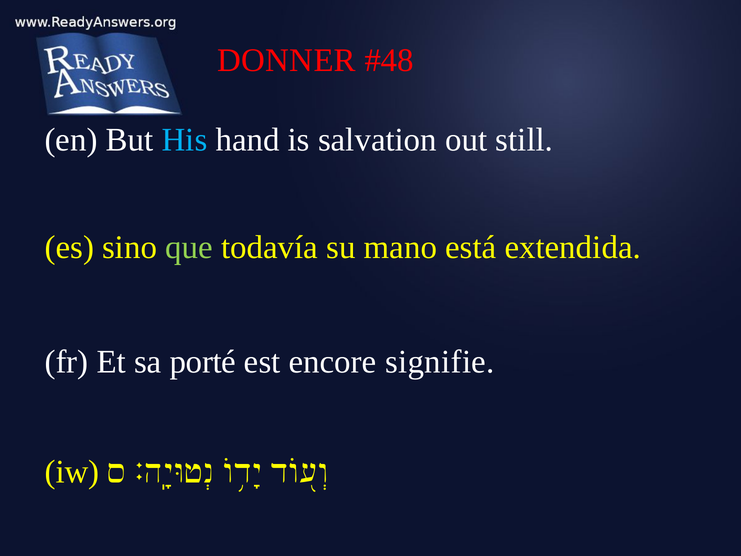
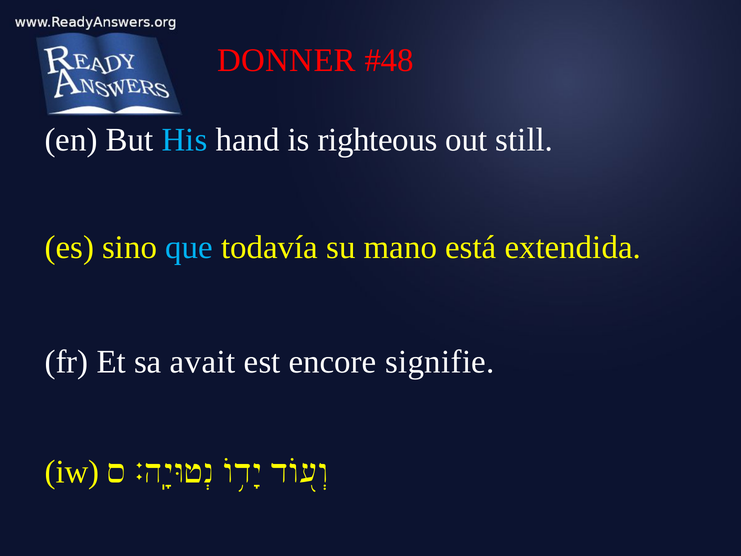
salvation: salvation -> righteous
que colour: light green -> light blue
porté: porté -> avait
